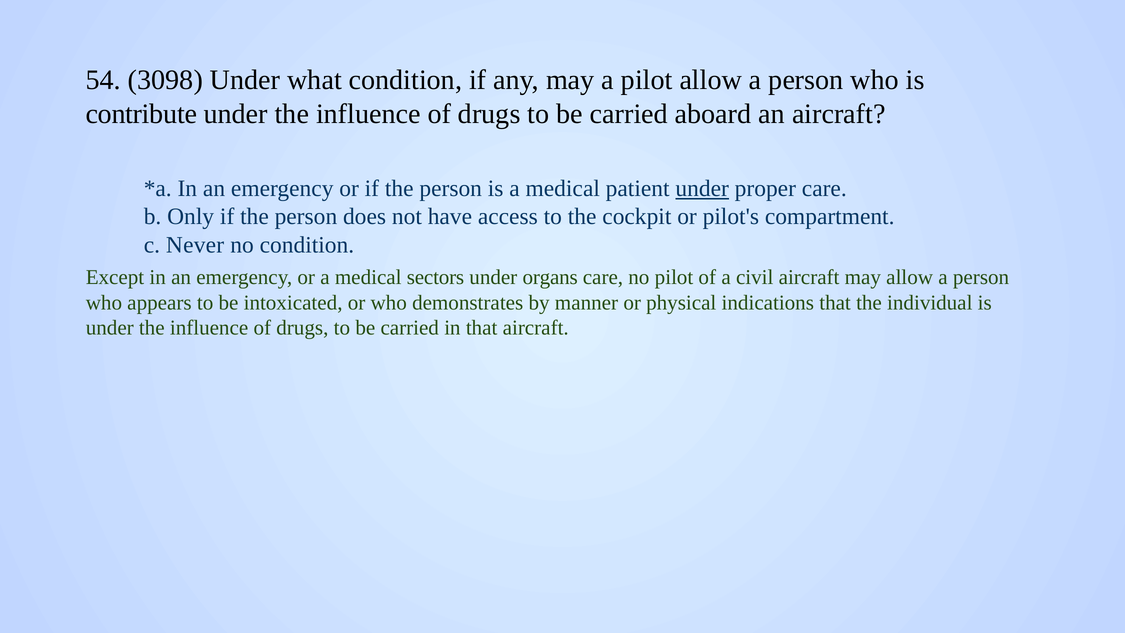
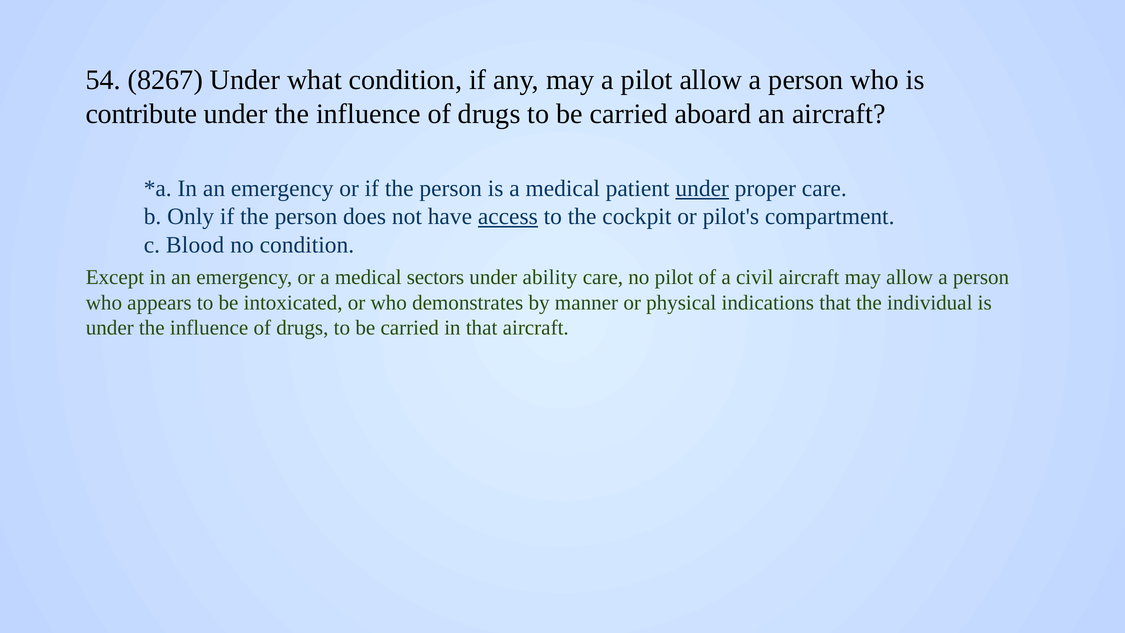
3098: 3098 -> 8267
access underline: none -> present
Never: Never -> Blood
organs: organs -> ability
